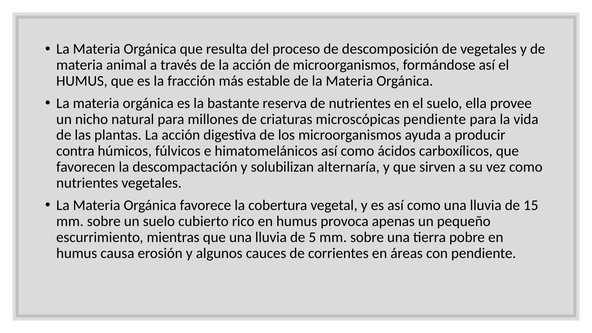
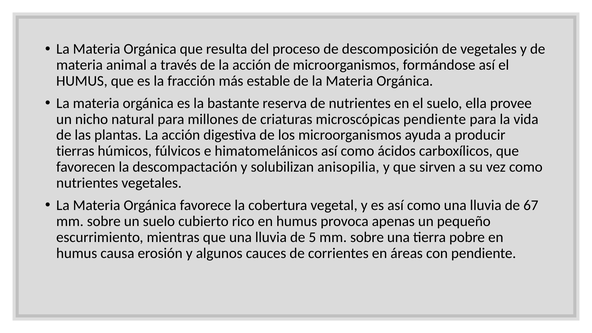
contra: contra -> tierras
alternaría: alternaría -> anisopilia
15: 15 -> 67
